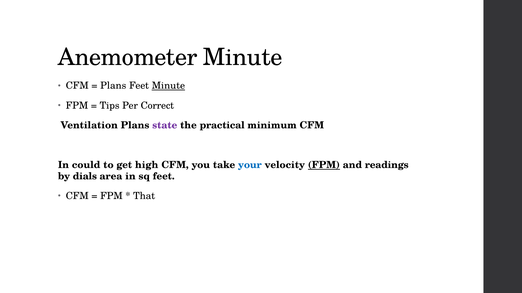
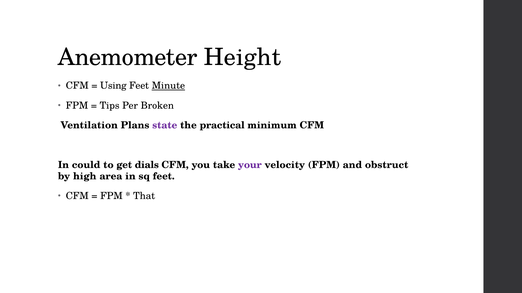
Anemometer Minute: Minute -> Height
Plans at (113, 86): Plans -> Using
Correct: Correct -> Broken
high: high -> dials
your colour: blue -> purple
FPM at (324, 165) underline: present -> none
readings: readings -> obstruct
dials: dials -> high
